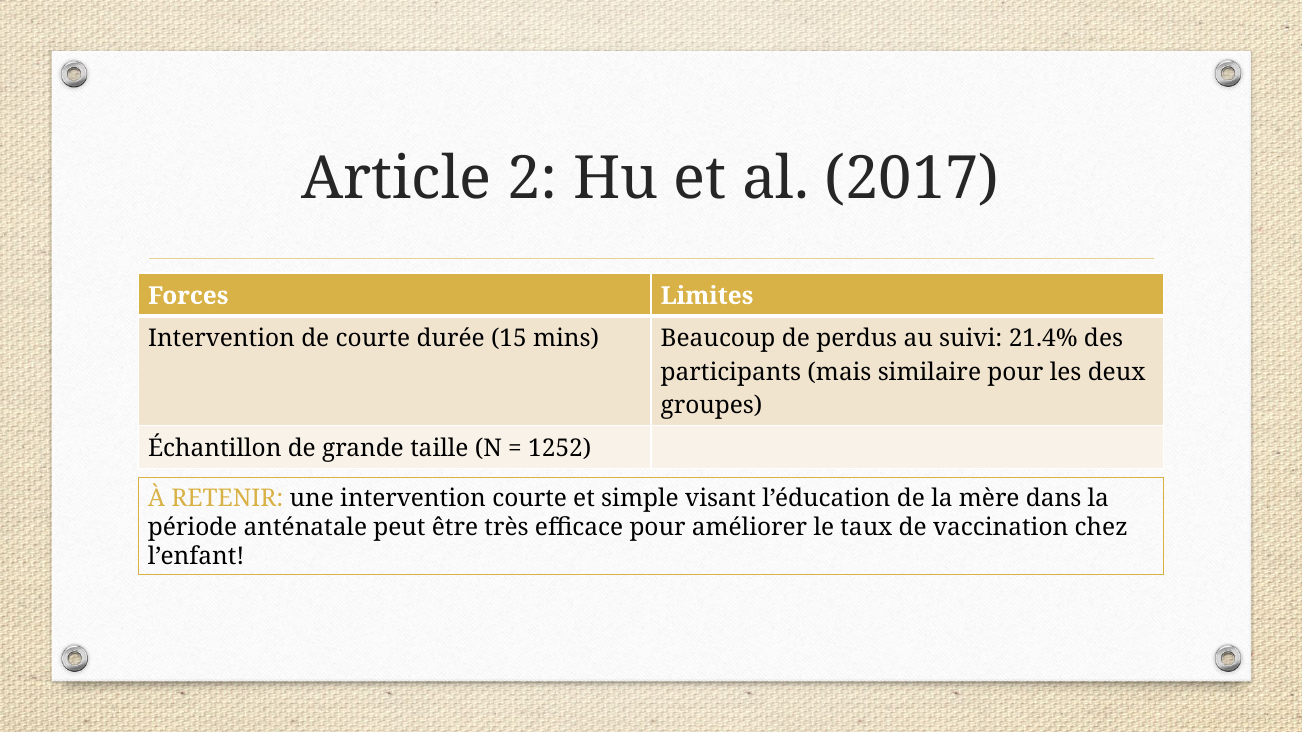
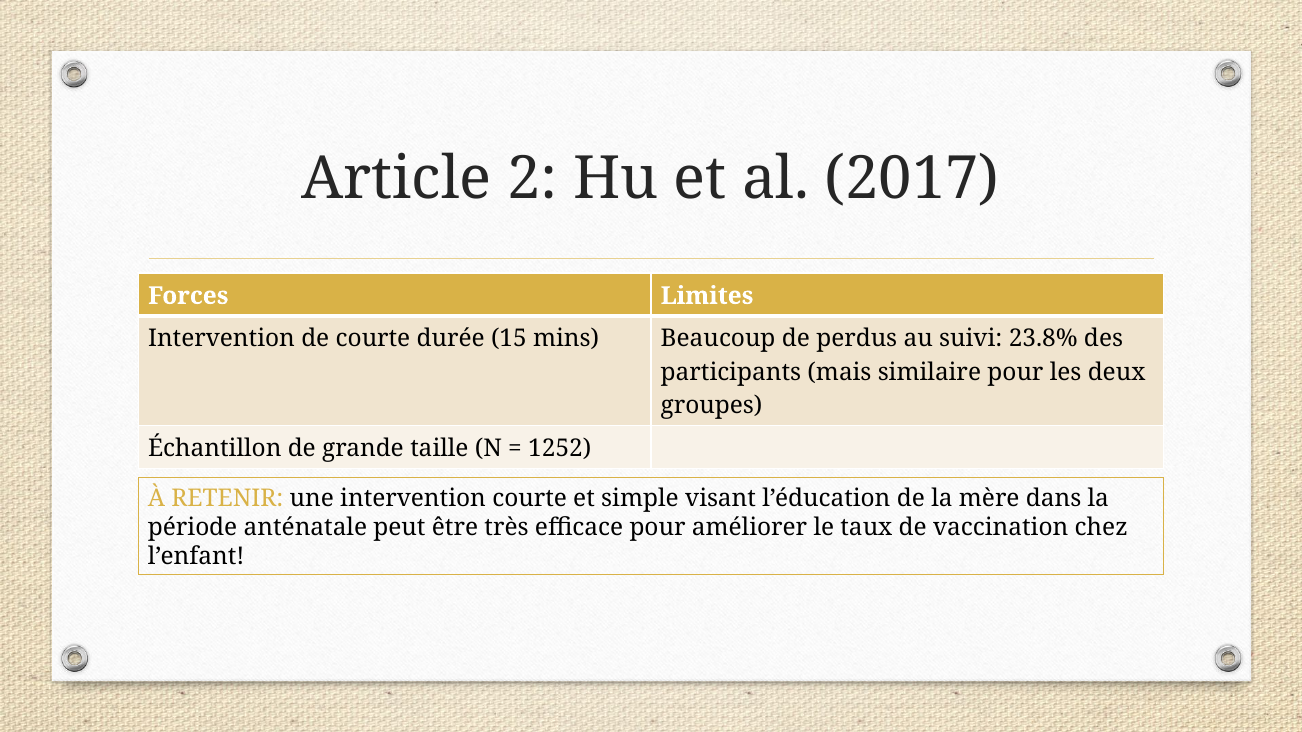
21.4%: 21.4% -> 23.8%
